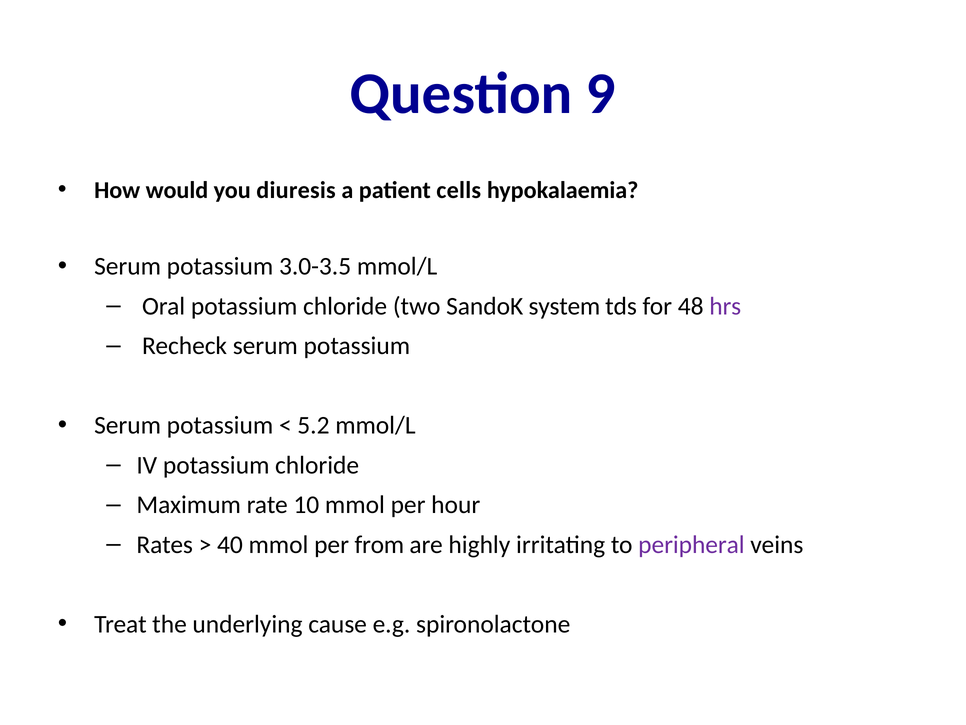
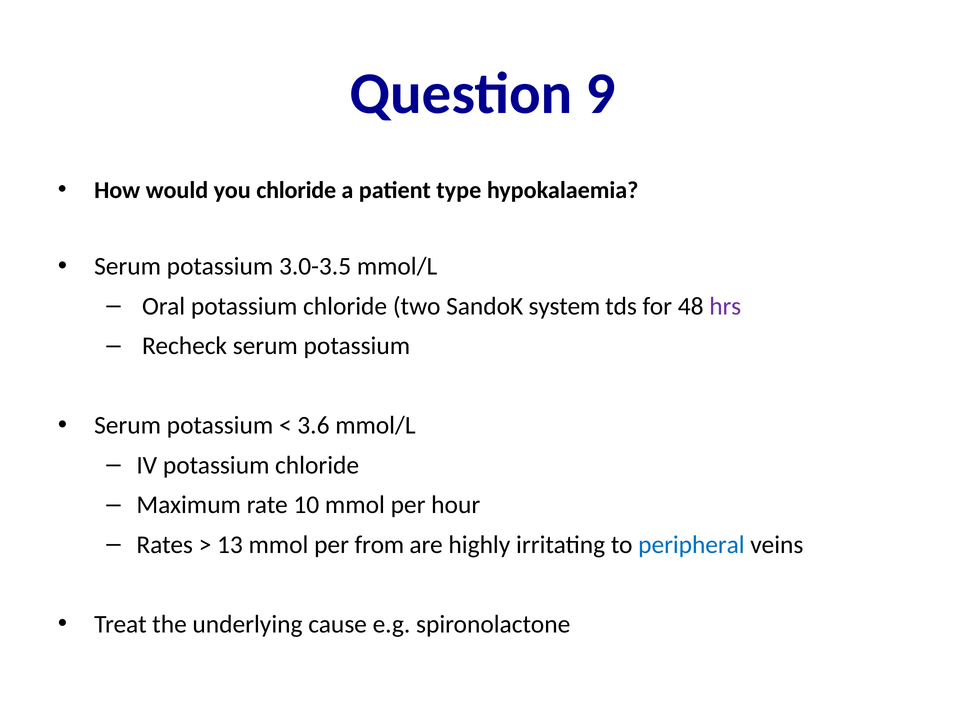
you diuresis: diuresis -> chloride
cells: cells -> type
5.2: 5.2 -> 3.6
40: 40 -> 13
peripheral colour: purple -> blue
